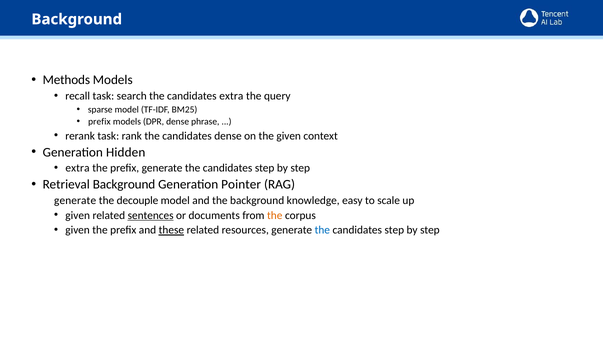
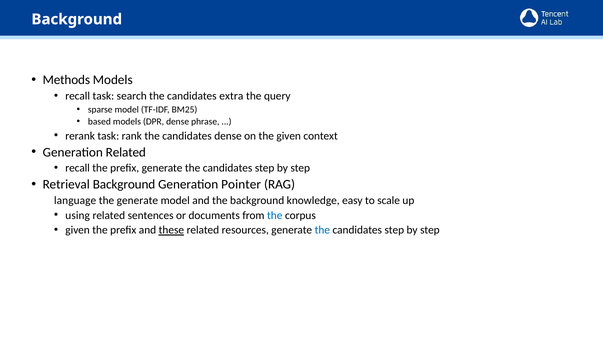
prefix at (99, 122): prefix -> based
Generation Hidden: Hidden -> Related
extra at (77, 168): extra -> recall
generate at (75, 200): generate -> language
the decouple: decouple -> generate
given at (78, 215): given -> using
sentences underline: present -> none
the at (275, 215) colour: orange -> blue
